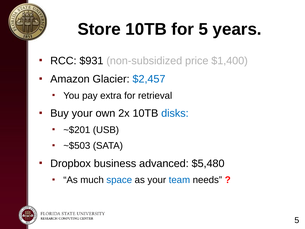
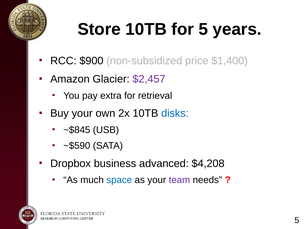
$931: $931 -> $900
$2,457 colour: blue -> purple
~$201: ~$201 -> ~$845
~$503: ~$503 -> ~$590
$5,480: $5,480 -> $4,208
team colour: blue -> purple
